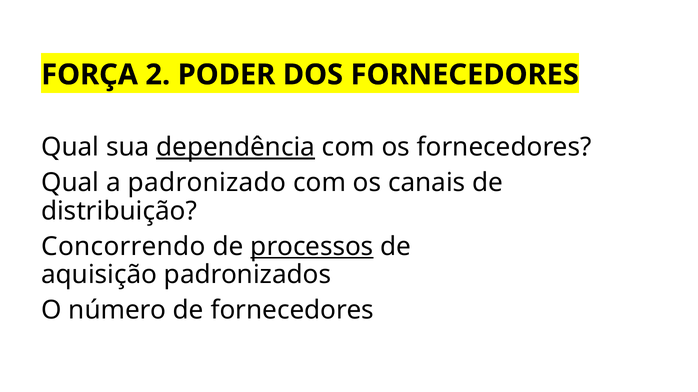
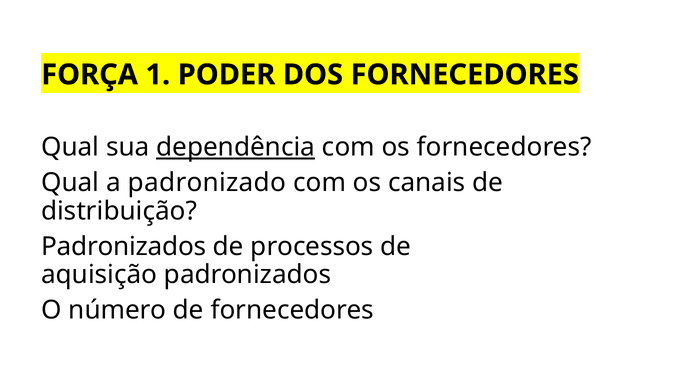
2: 2 -> 1
Concorrendo at (123, 247): Concorrendo -> Padronizados
processos underline: present -> none
